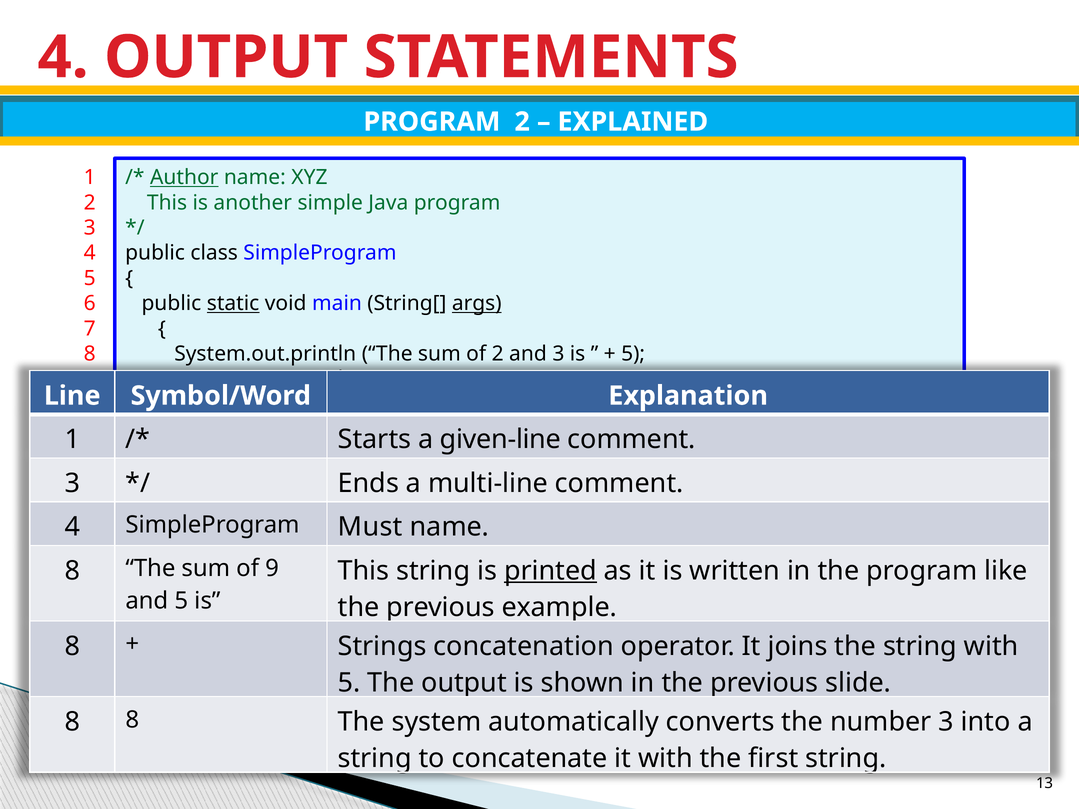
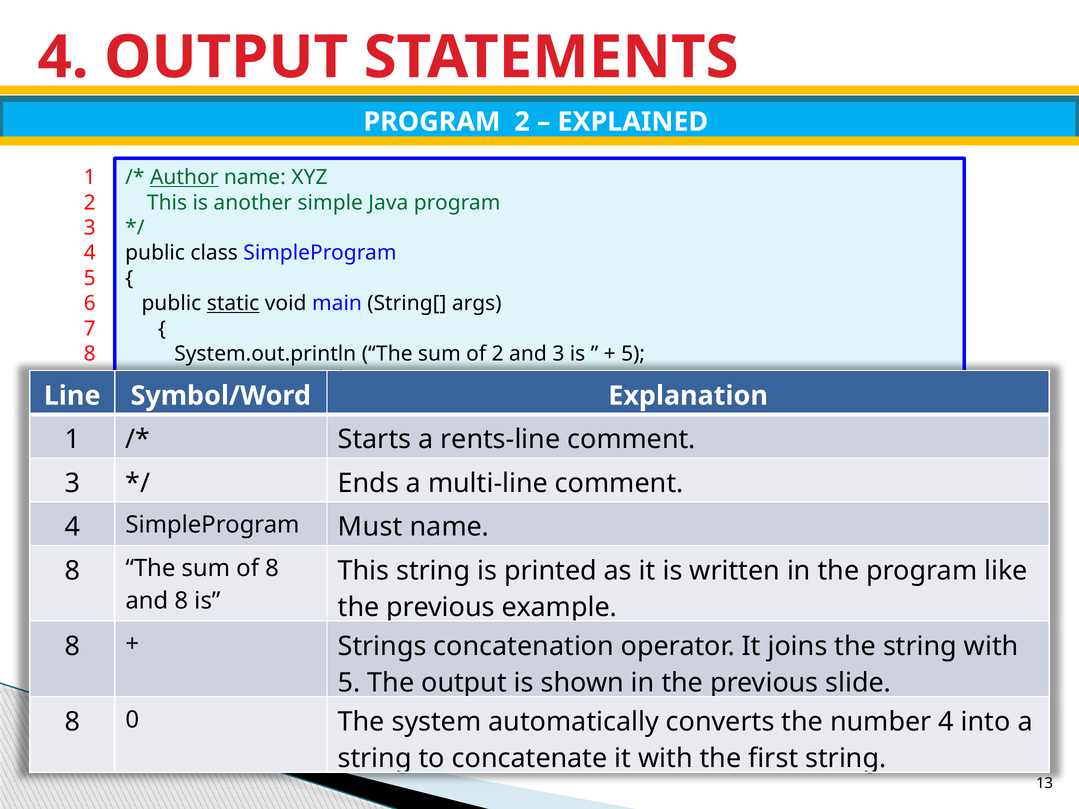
args underline: present -> none
given-line: given-line -> rents-line
of 9: 9 -> 8
printed underline: present -> none
and 5: 5 -> 8
8 8: 8 -> 0
number 3: 3 -> 4
